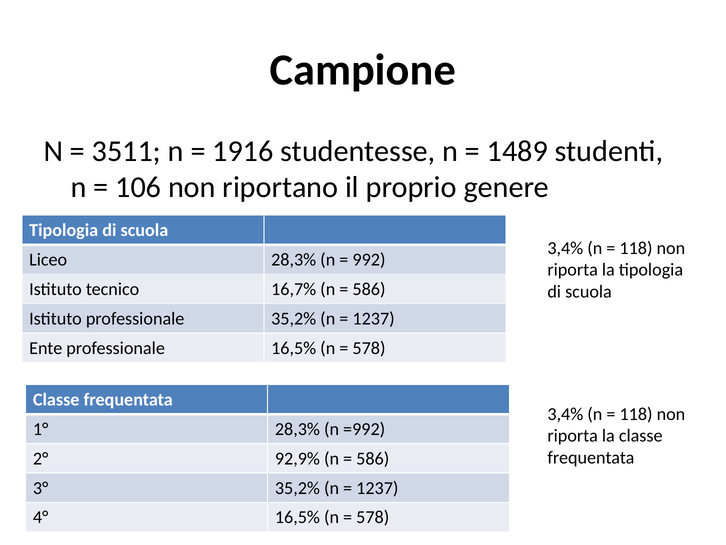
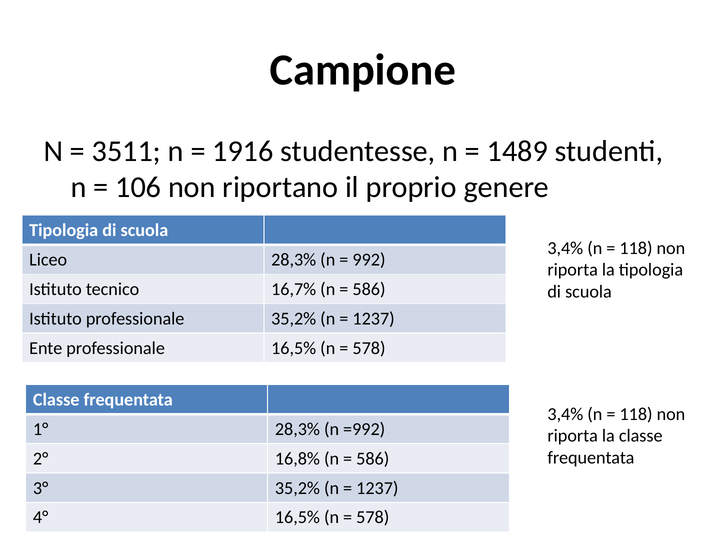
92,9%: 92,9% -> 16,8%
